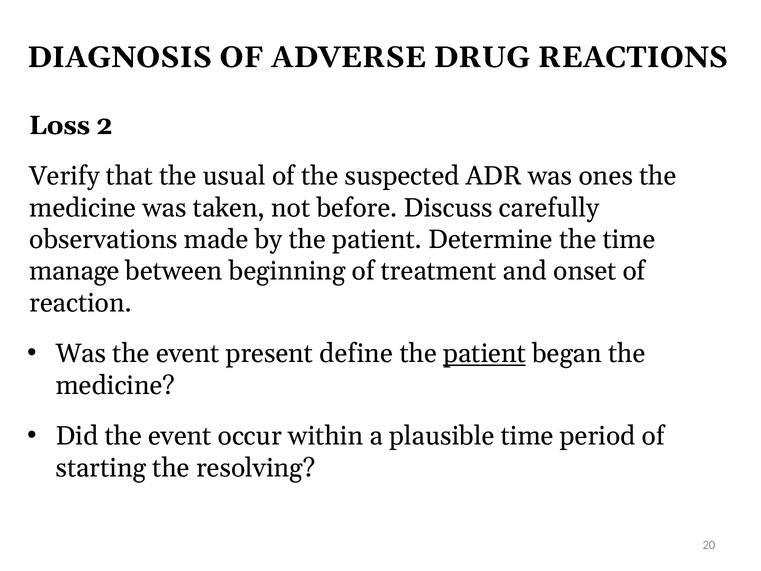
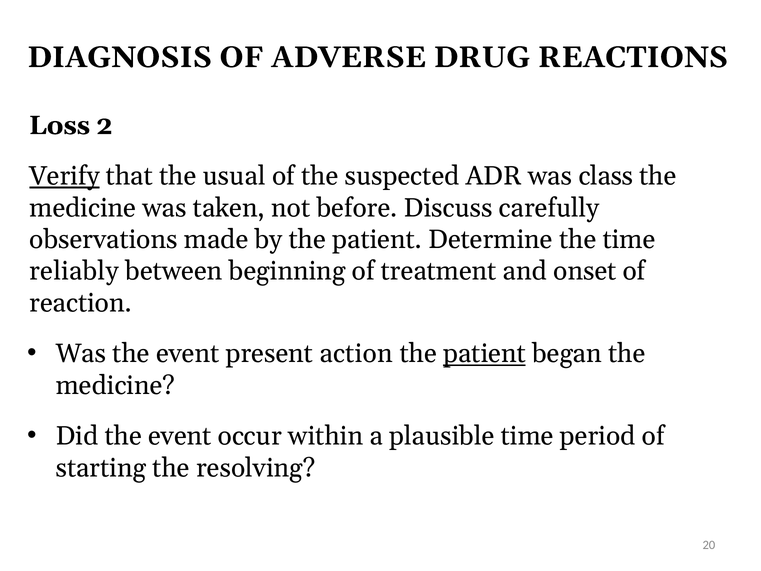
Verify underline: none -> present
ones: ones -> class
manage: manage -> reliably
define: define -> action
